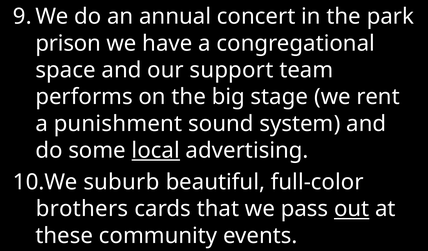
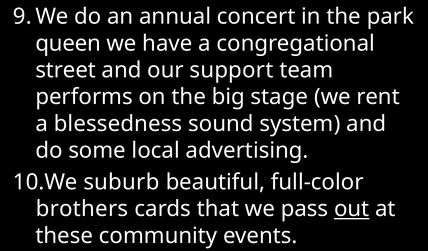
prison: prison -> queen
space: space -> street
punishment: punishment -> blessedness
local underline: present -> none
